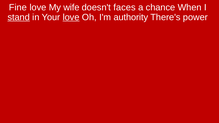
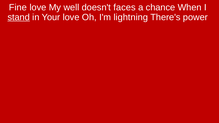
wife: wife -> well
love at (71, 17) underline: present -> none
authority: authority -> lightning
